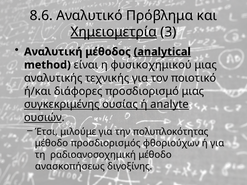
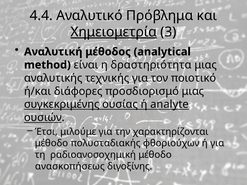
8.6: 8.6 -> 4.4
analytical underline: present -> none
φυσικοχημικού: φυσικοχημικού -> δραστηριότητα
πολυπλοκότητας: πολυπλοκότητας -> χαρακτηρίζονται
προσδιορισμός: προσδιορισμός -> πολυσταδιακής
